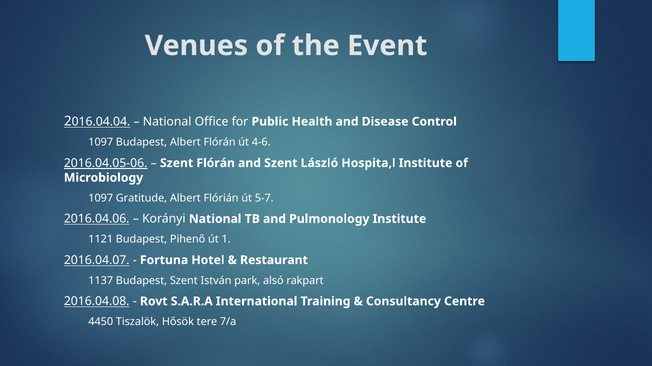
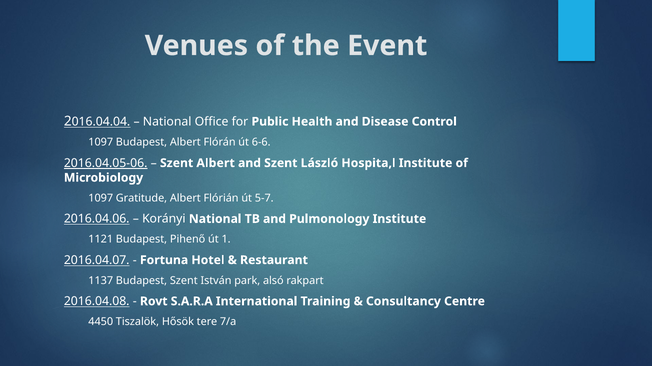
4-6: 4-6 -> 6-6
Szent Flórán: Flórán -> Albert
